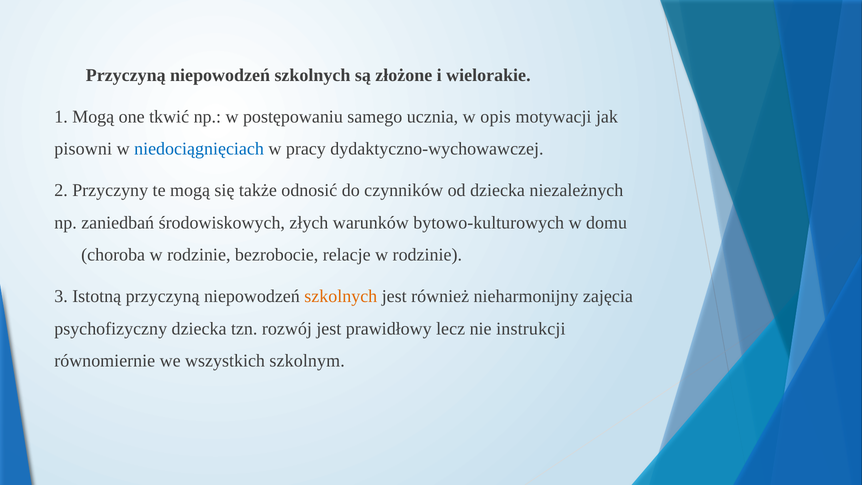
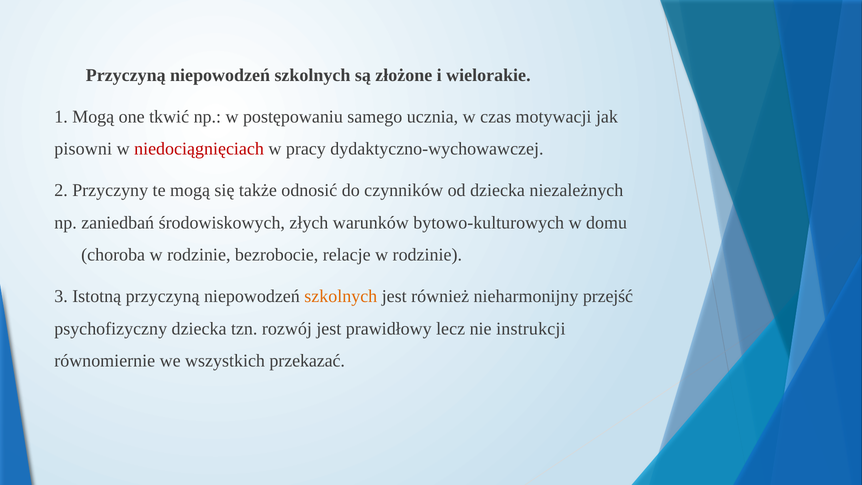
opis: opis -> czas
niedociągnięciach colour: blue -> red
zajęcia: zajęcia -> przejść
szkolnym: szkolnym -> przekazać
